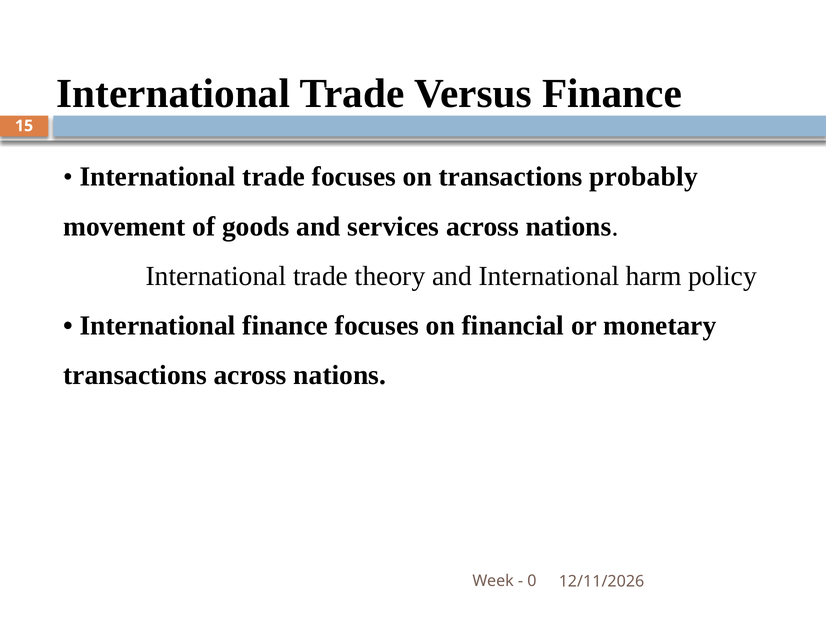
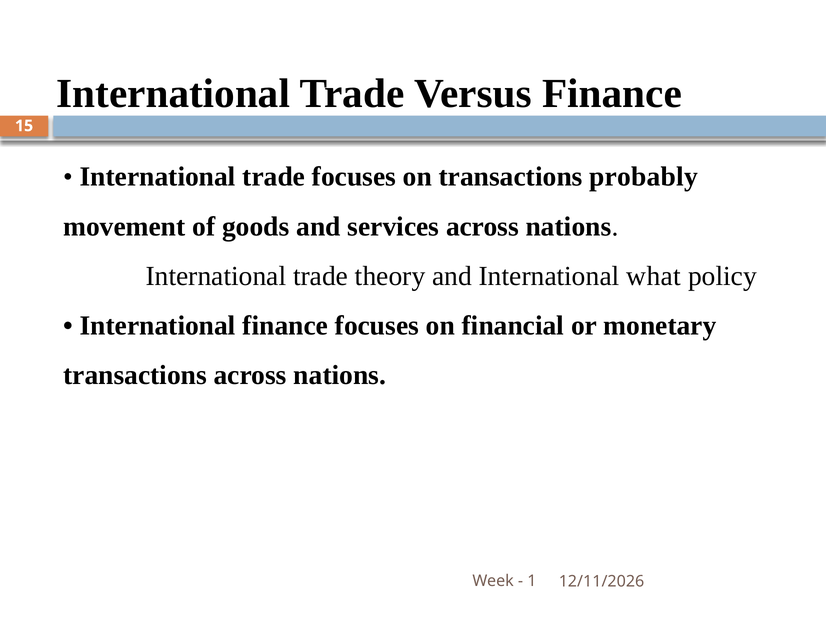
harm: harm -> what
0: 0 -> 1
